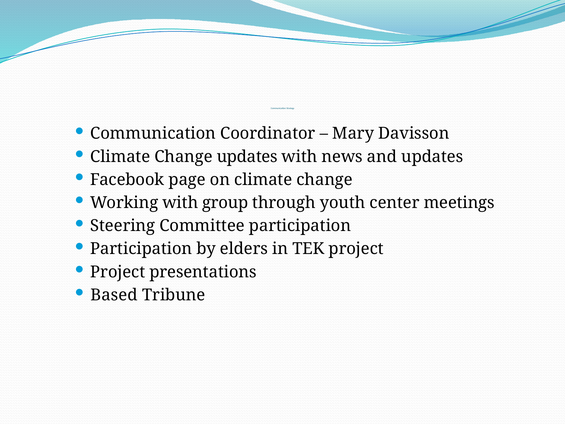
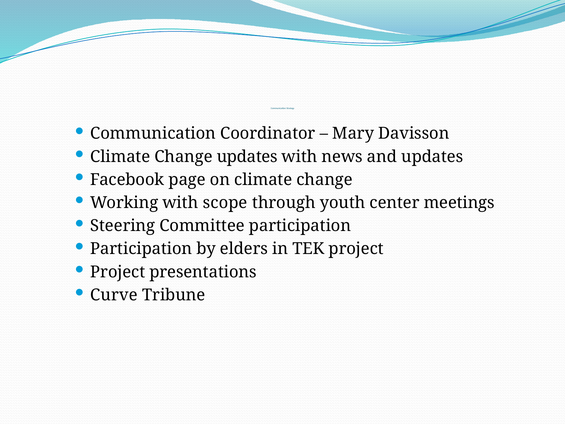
group: group -> scope
Based: Based -> Curve
